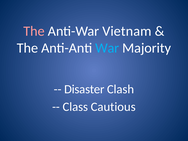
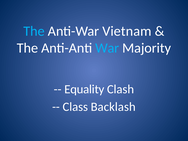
The at (34, 31) colour: pink -> light blue
Disaster: Disaster -> Equality
Cautious: Cautious -> Backlash
